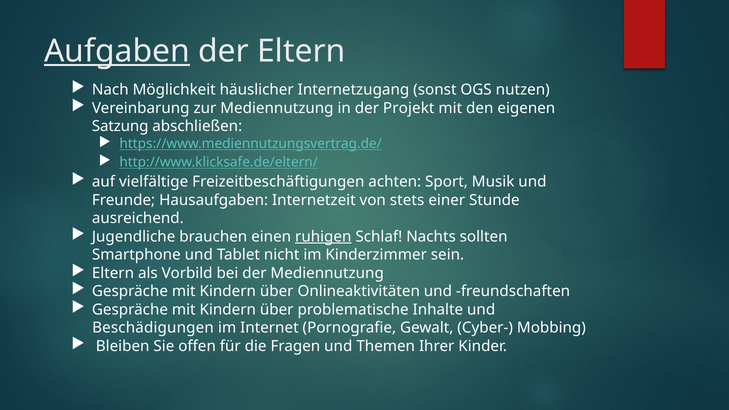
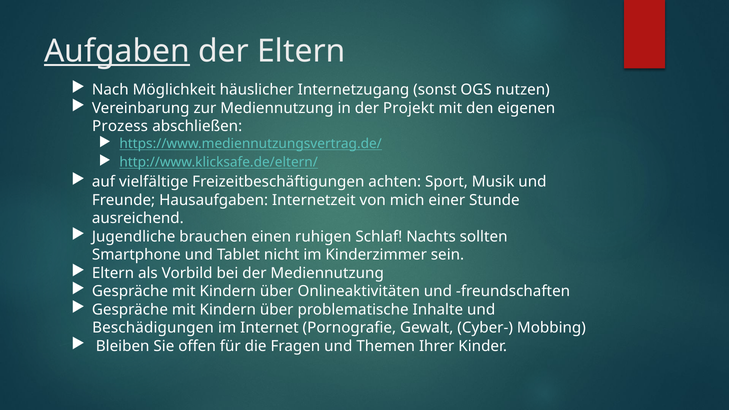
Satzung: Satzung -> Prozess
stets: stets -> mich
ruhigen underline: present -> none
